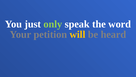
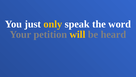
only colour: light green -> yellow
